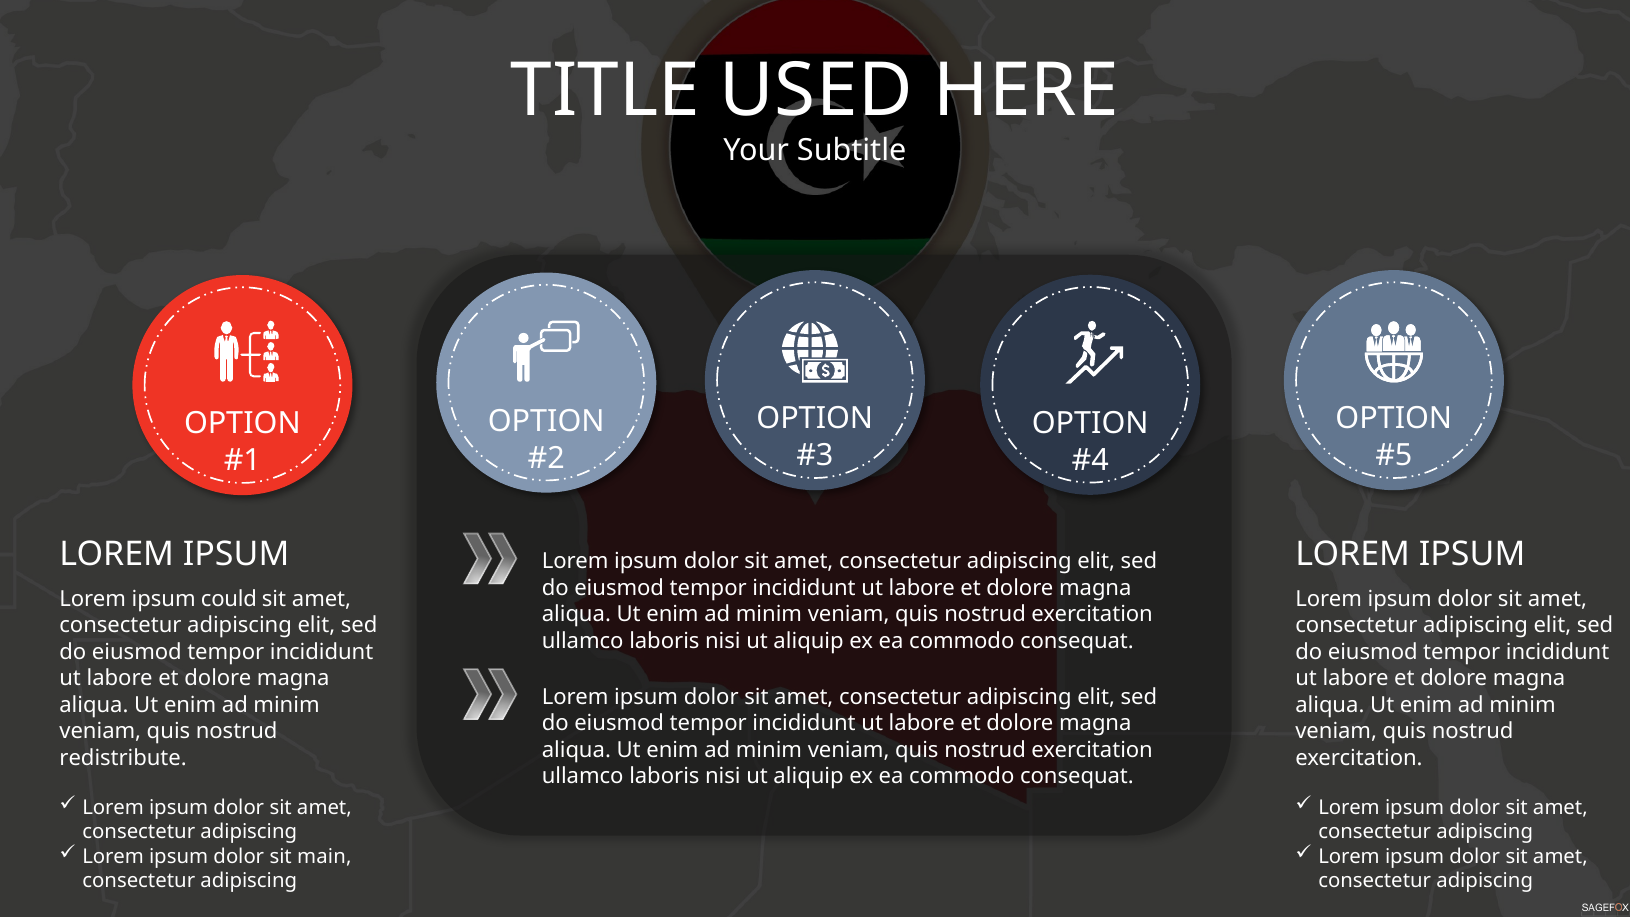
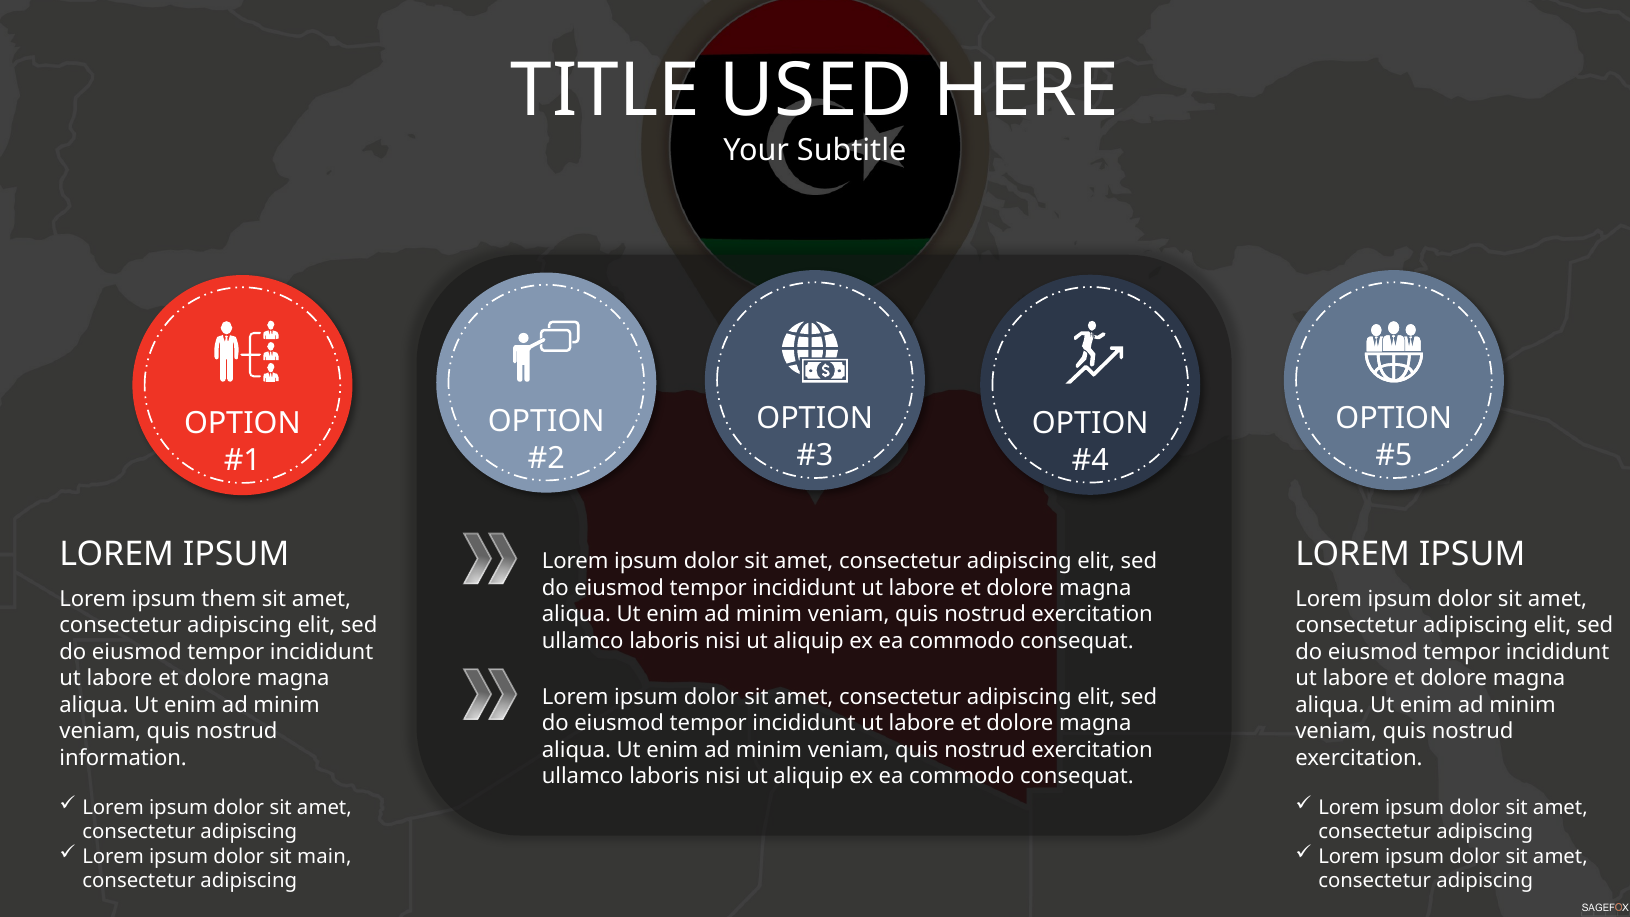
could: could -> them
redistribute: redistribute -> information
